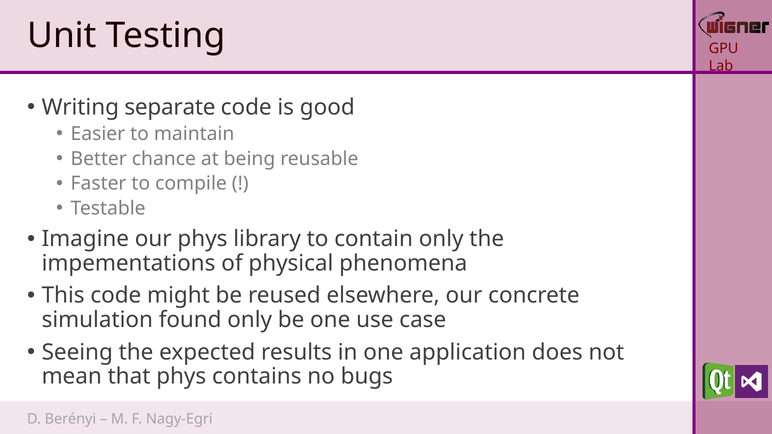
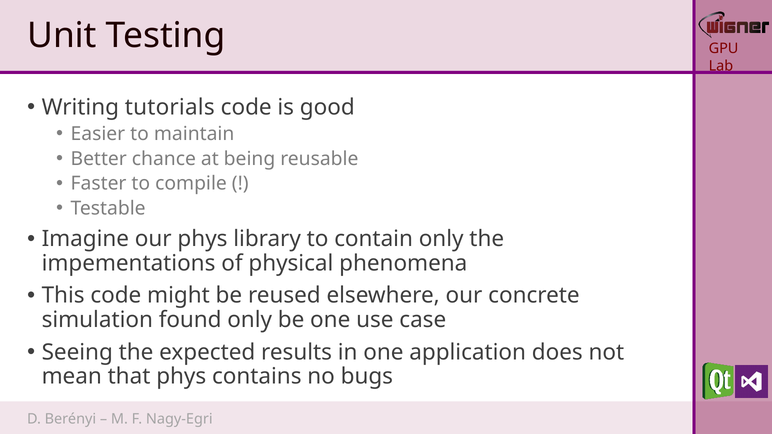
separate: separate -> tutorials
